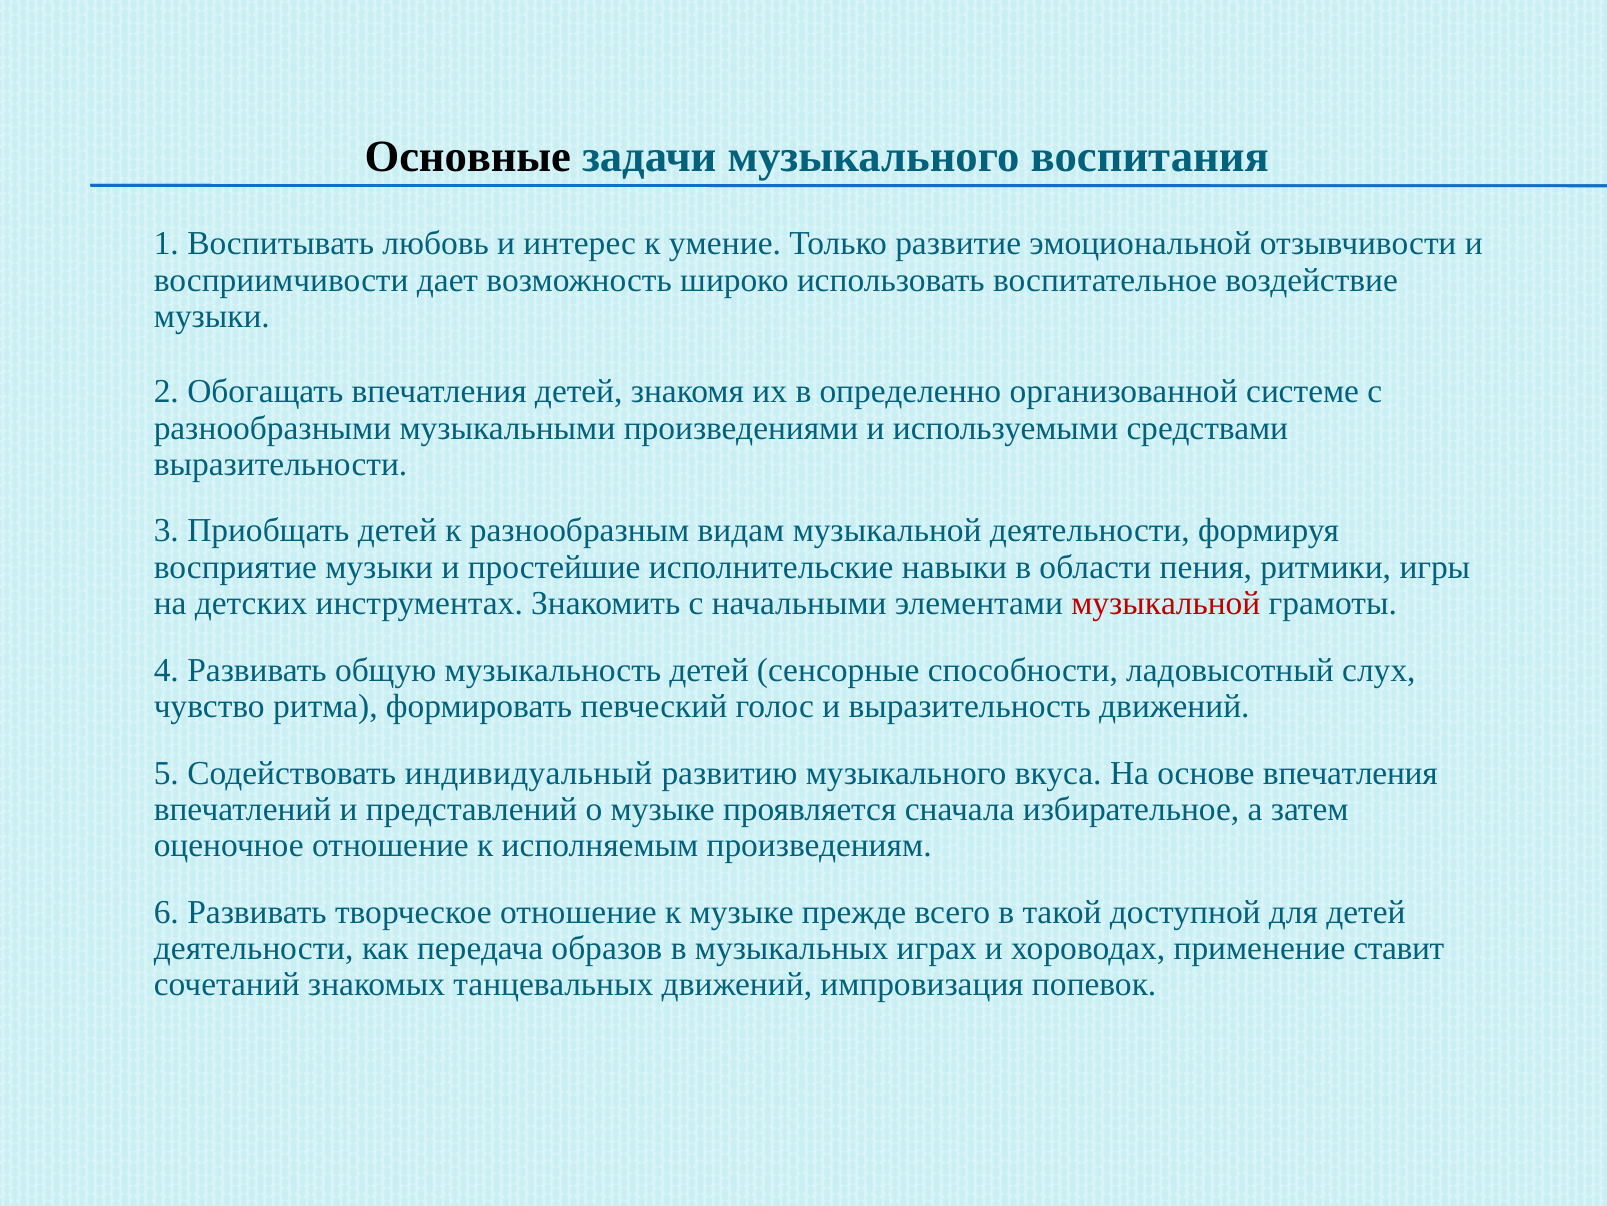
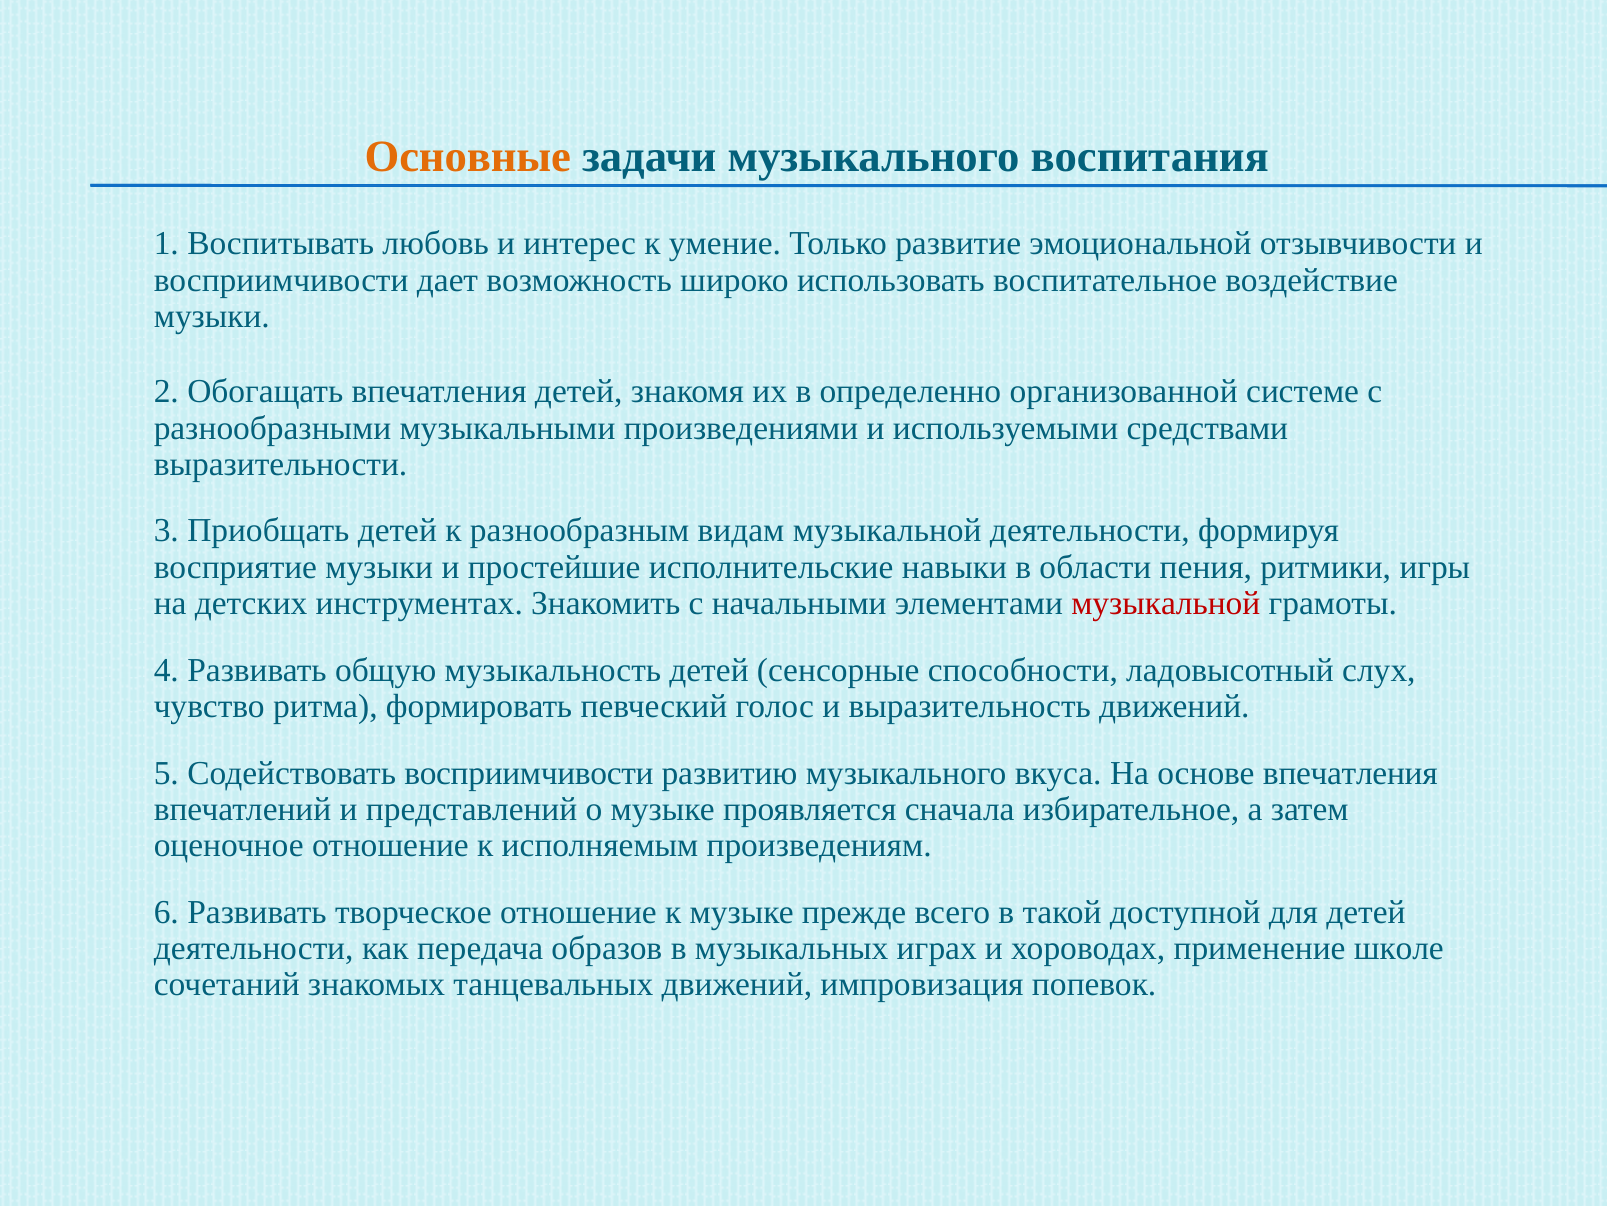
Основные colour: black -> orange
Содействовать индивидуальный: индивидуальный -> восприимчивости
ставит: ставит -> школе
